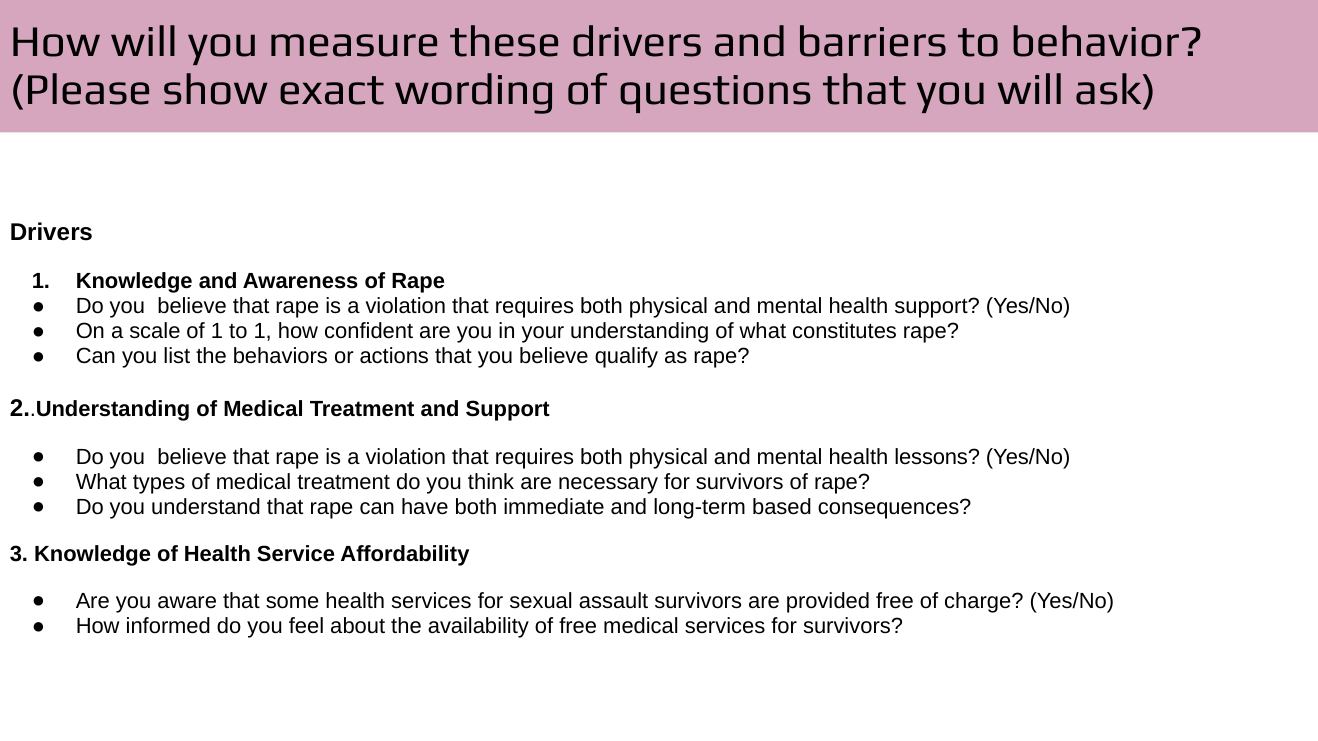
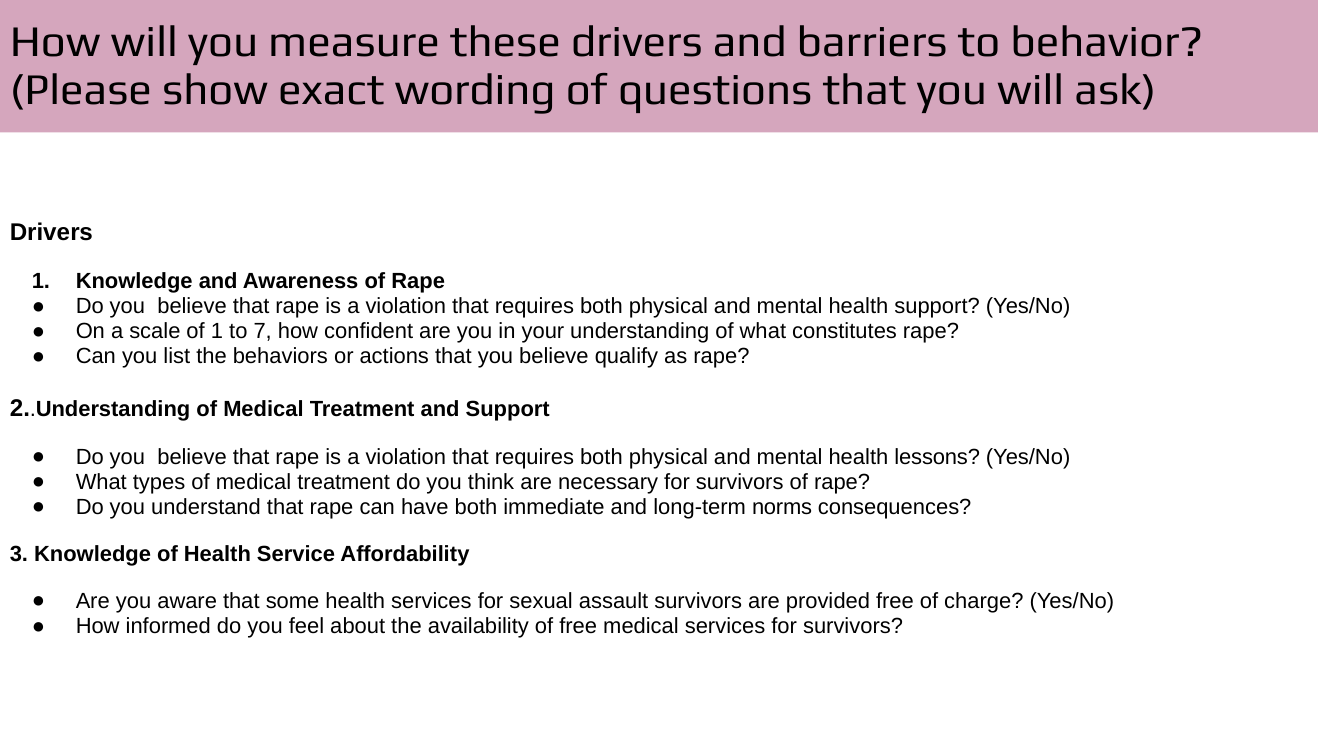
to 1: 1 -> 7
based: based -> norms
